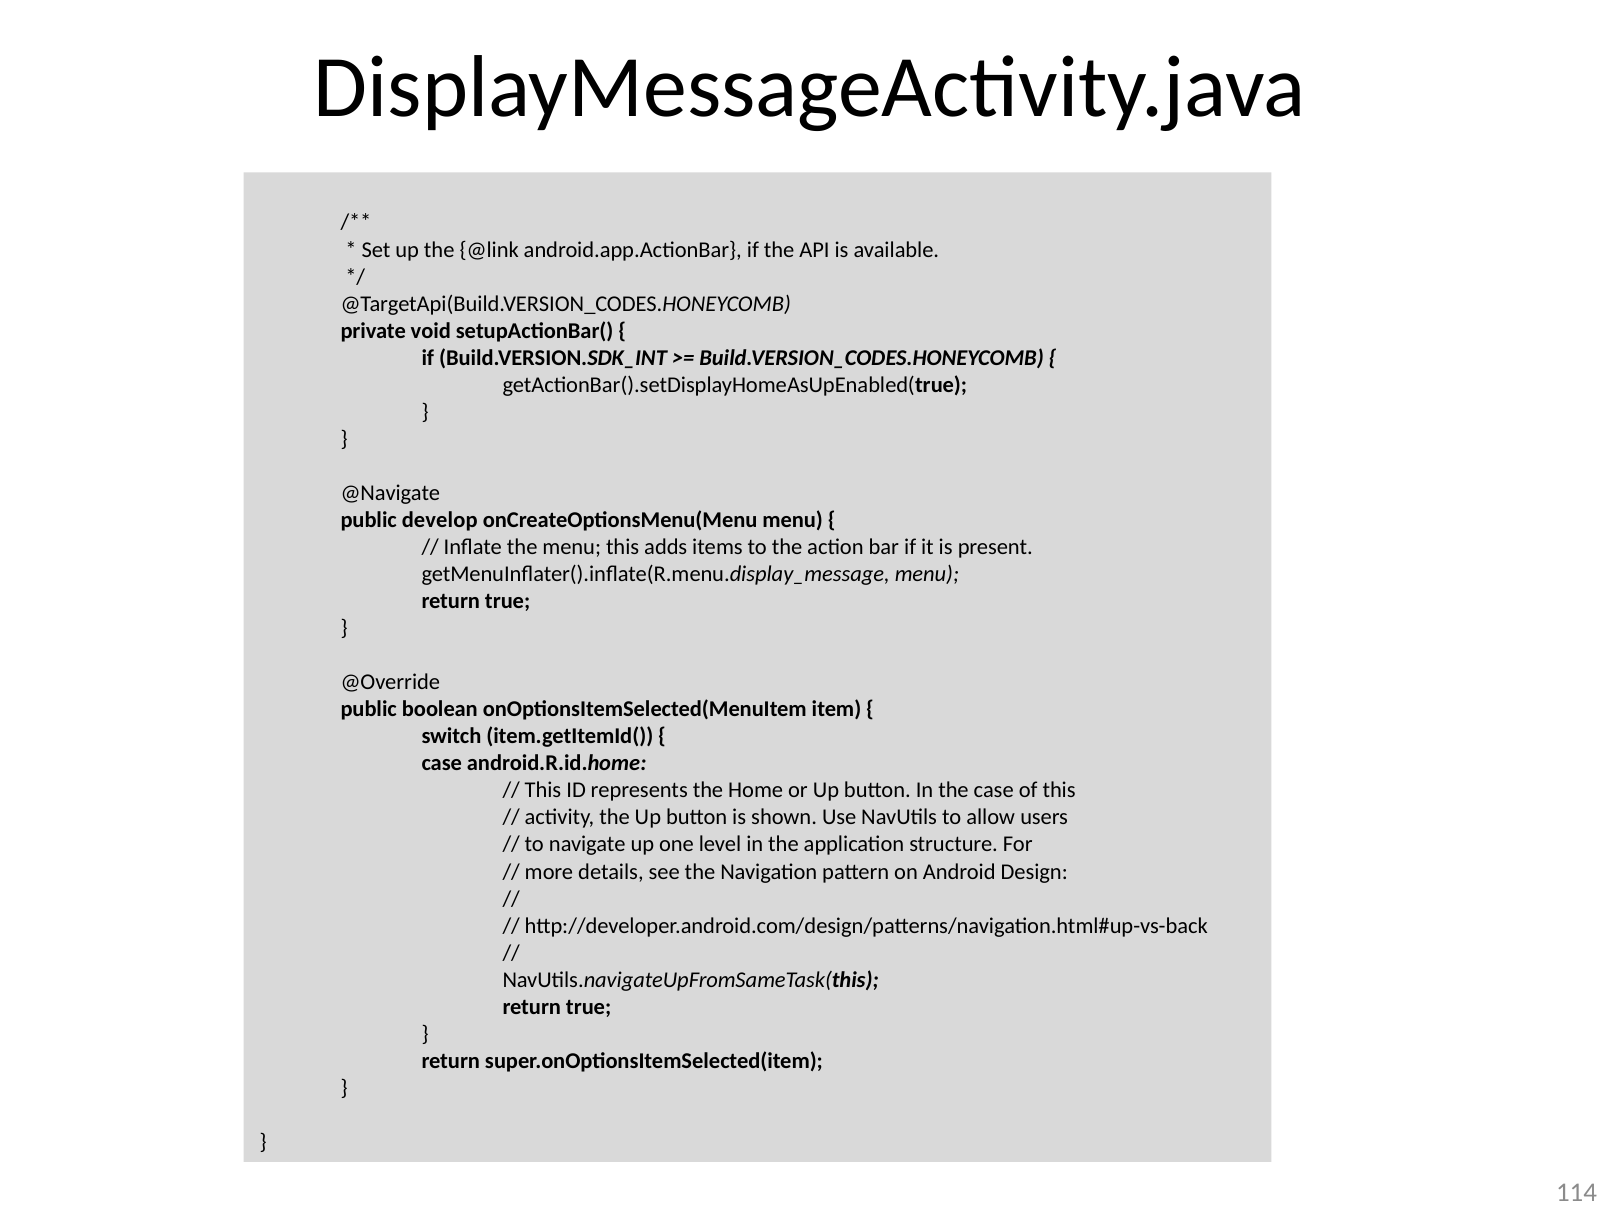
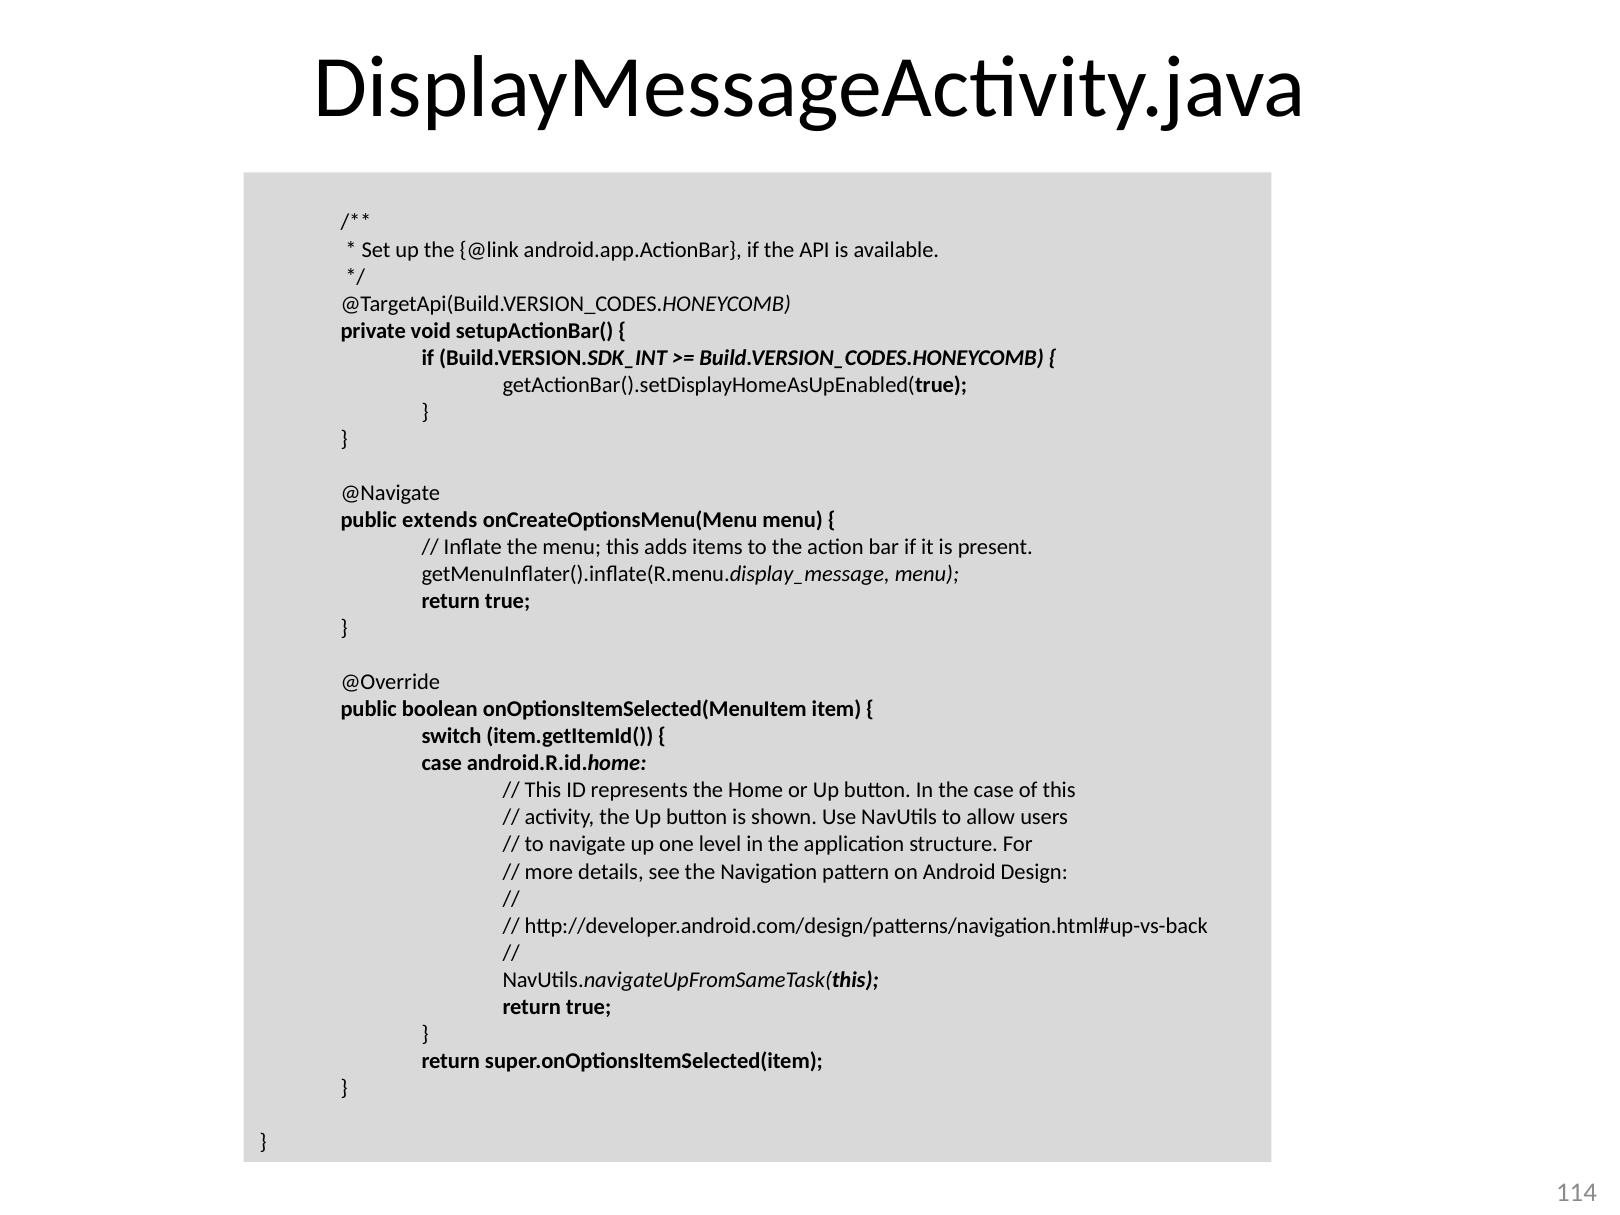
develop: develop -> extends
